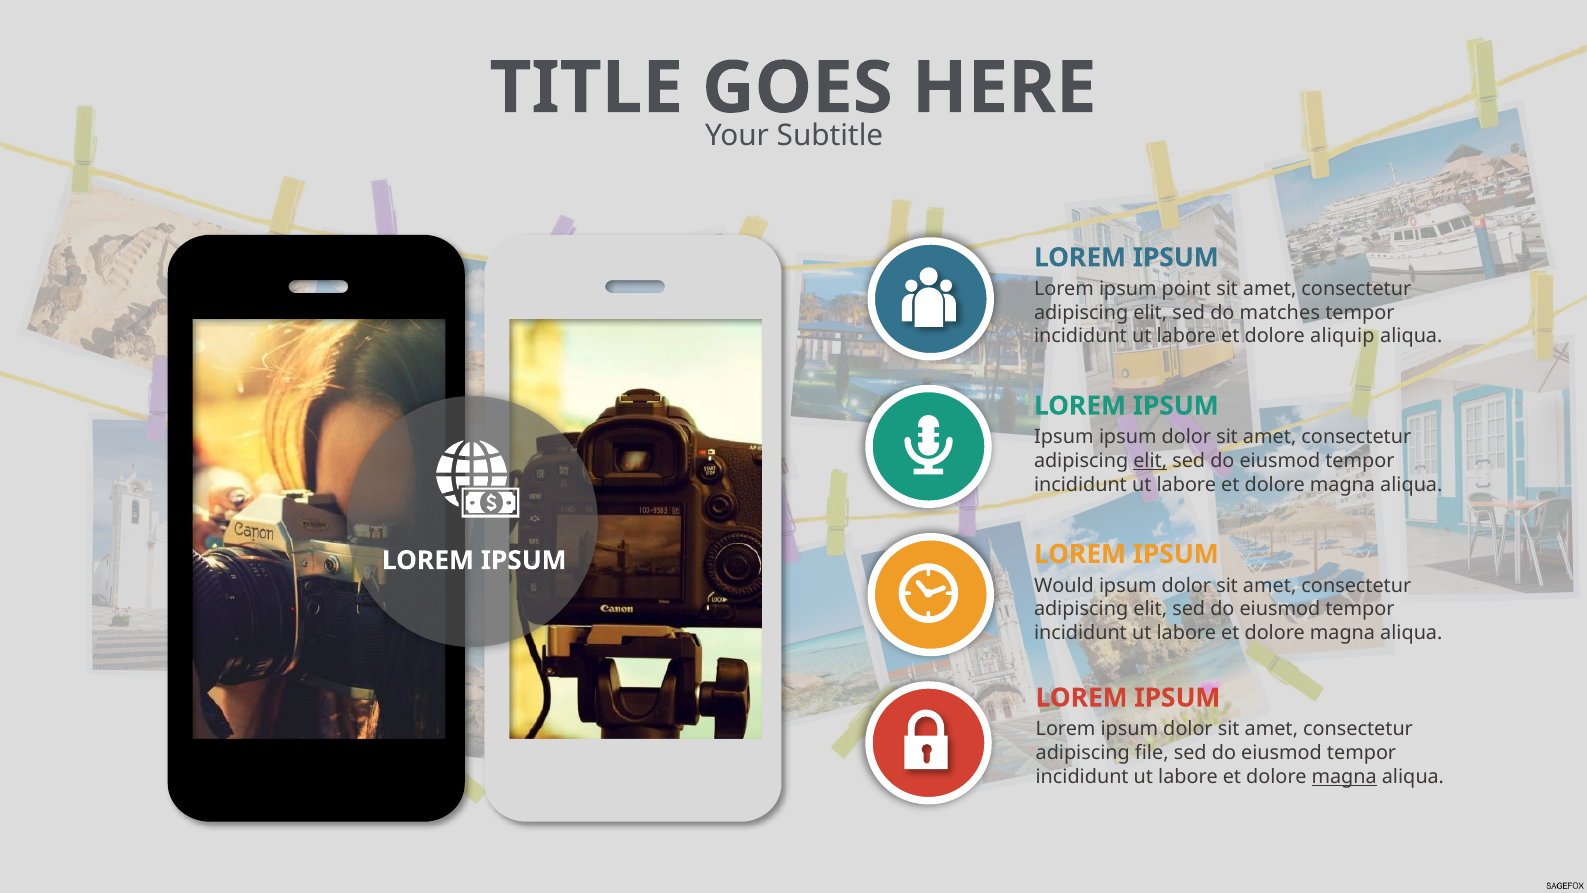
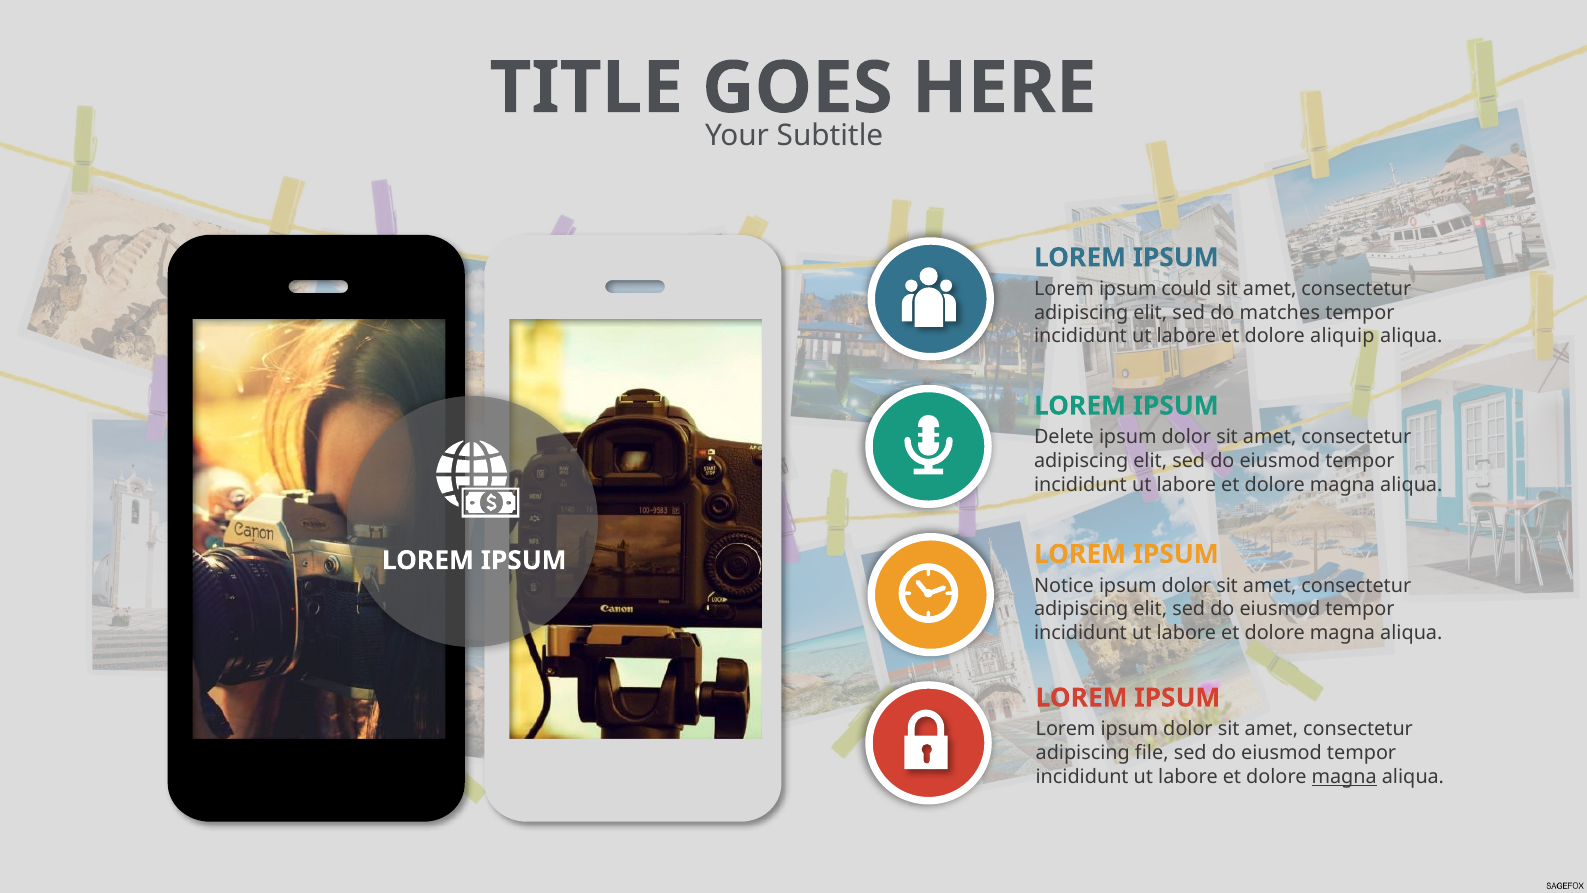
point: point -> could
Ipsum at (1064, 437): Ipsum -> Delete
elit at (1150, 461) underline: present -> none
Would: Would -> Notice
